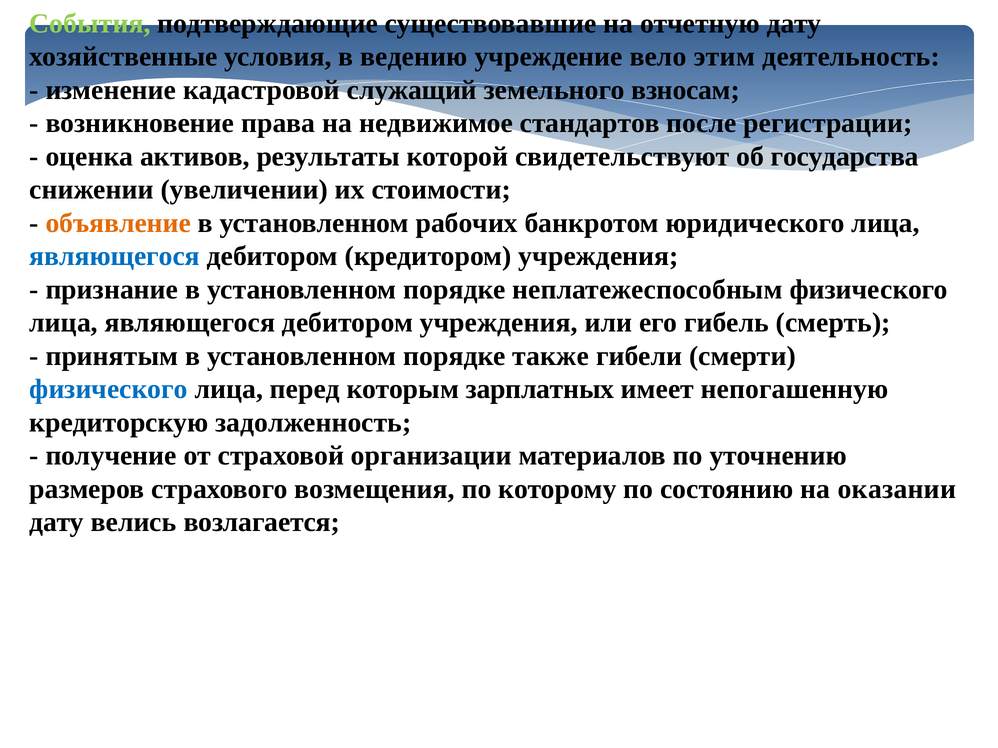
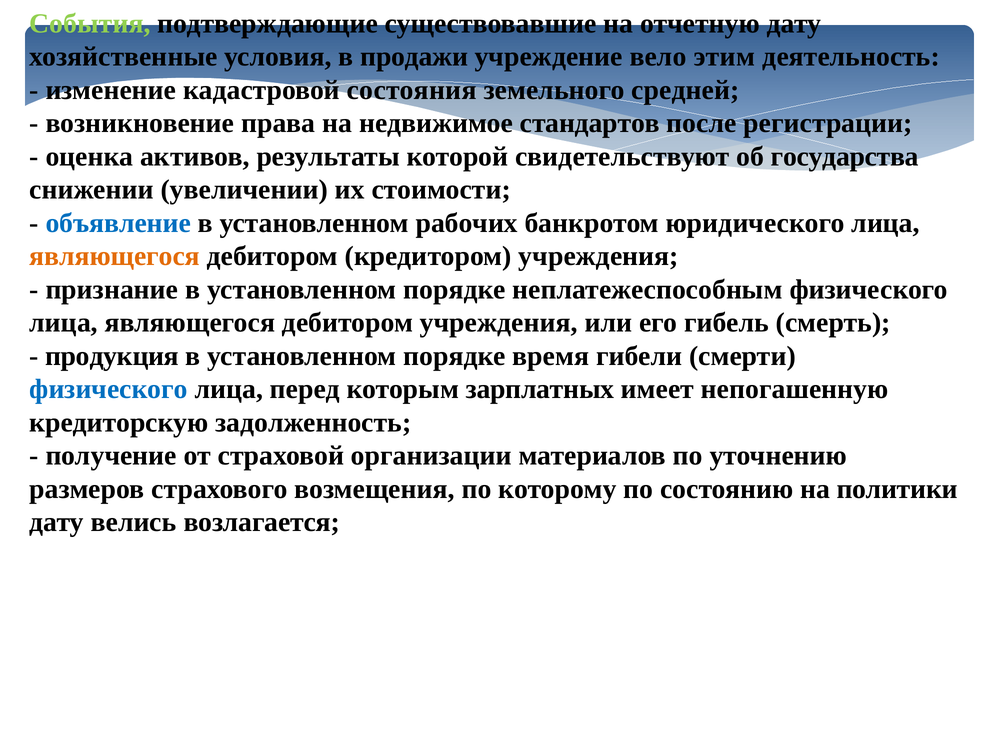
ведению: ведению -> продажи
служащий: служащий -> состояния
взносам: взносам -> средней
объявление colour: orange -> blue
являющегося at (115, 256) colour: blue -> orange
принятым: принятым -> продукция
также: также -> время
оказании: оказании -> политики
